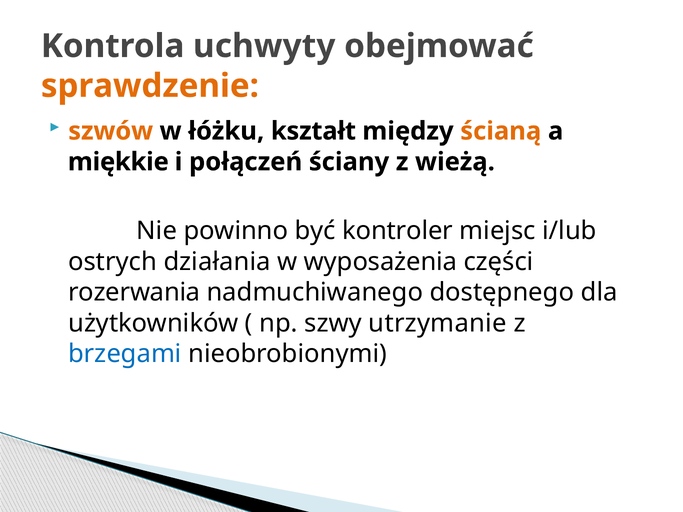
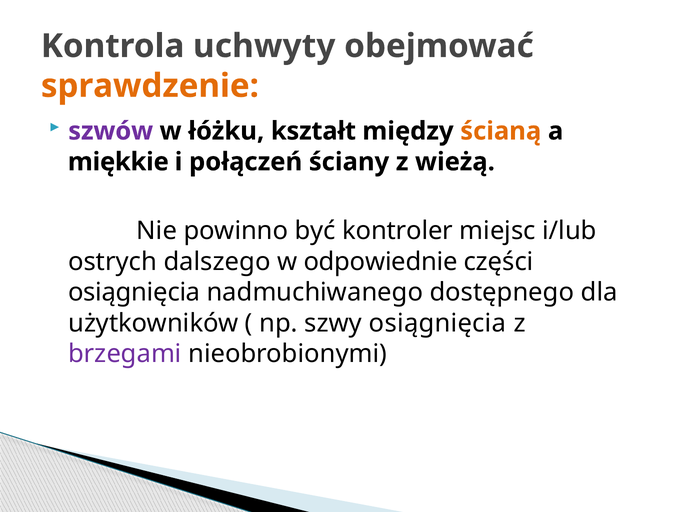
szwów colour: orange -> purple
działania: działania -> dalszego
wyposażenia: wyposażenia -> odpowiednie
rozerwania at (134, 293): rozerwania -> osiągnięcia
szwy utrzymanie: utrzymanie -> osiągnięcia
brzegami colour: blue -> purple
